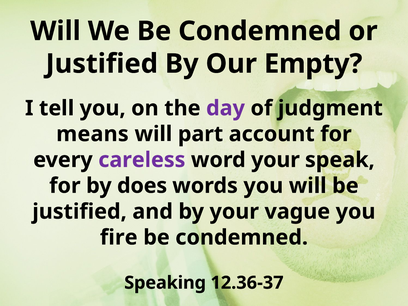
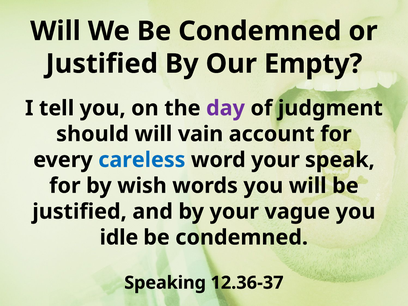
means: means -> should
part: part -> vain
careless colour: purple -> blue
does: does -> wish
fire: fire -> idle
